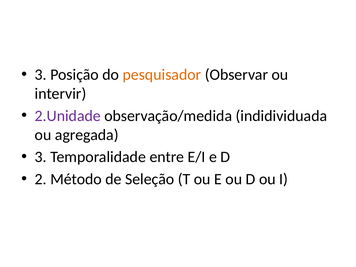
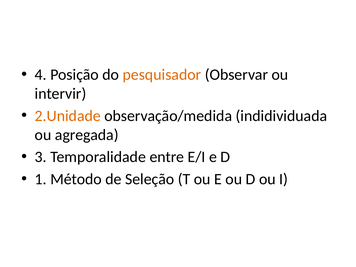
3 at (41, 75): 3 -> 4
2.Unidade colour: purple -> orange
2: 2 -> 1
